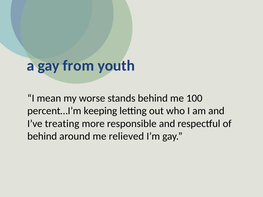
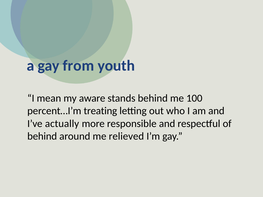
worse: worse -> aware
keeping: keeping -> treating
treating: treating -> actually
